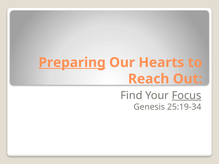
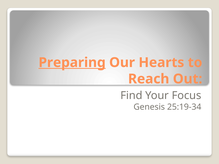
Focus underline: present -> none
